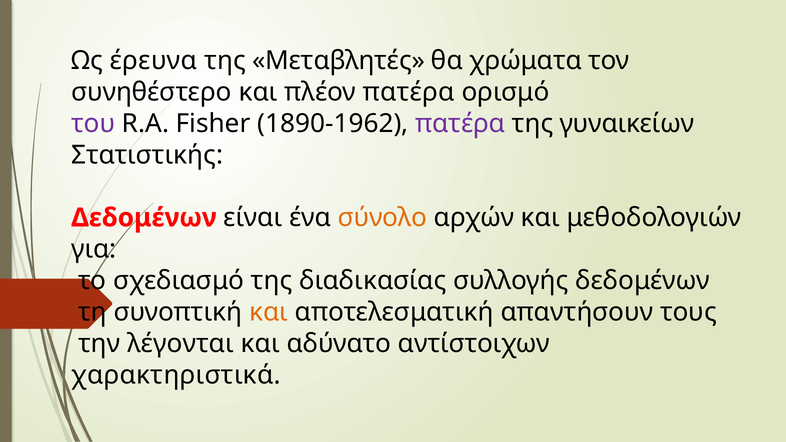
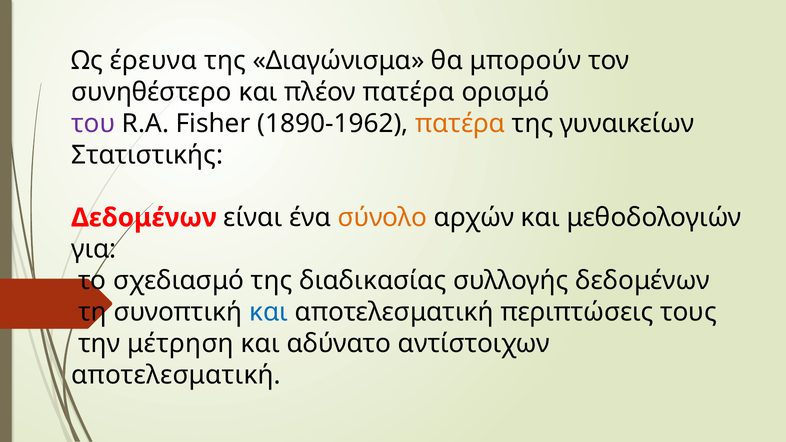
Μεταβλητές: Μεταβλητές -> Διαγώνισμα
χρώματα: χρώματα -> μπορούν
πατέρα at (460, 123) colour: purple -> orange
και at (269, 312) colour: orange -> blue
απαντήσουν: απαντήσουν -> περιπτώσεις
λέγονται: λέγονται -> μέτρηση
χαρακτηριστικά at (176, 375): χαρακτηριστικά -> αποτελεσματική
